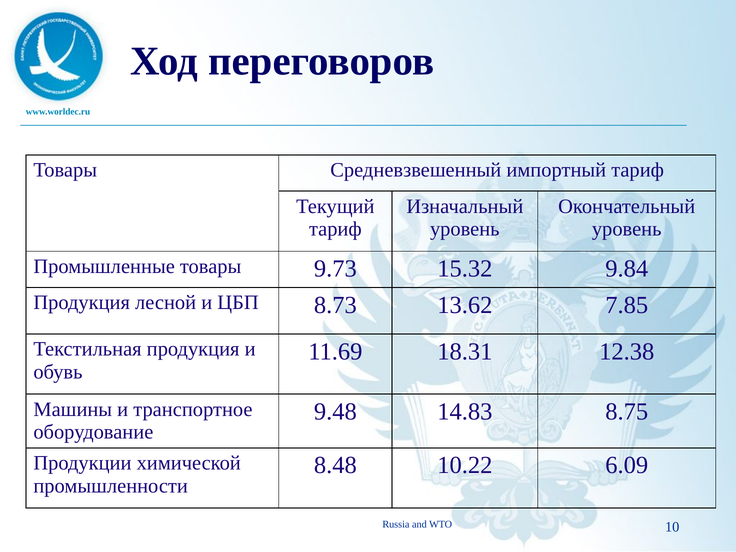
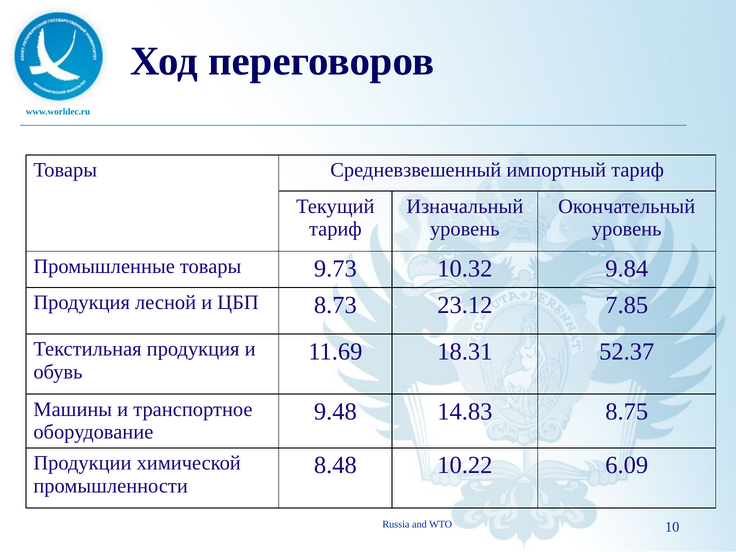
15.32: 15.32 -> 10.32
13.62: 13.62 -> 23.12
12.38: 12.38 -> 52.37
